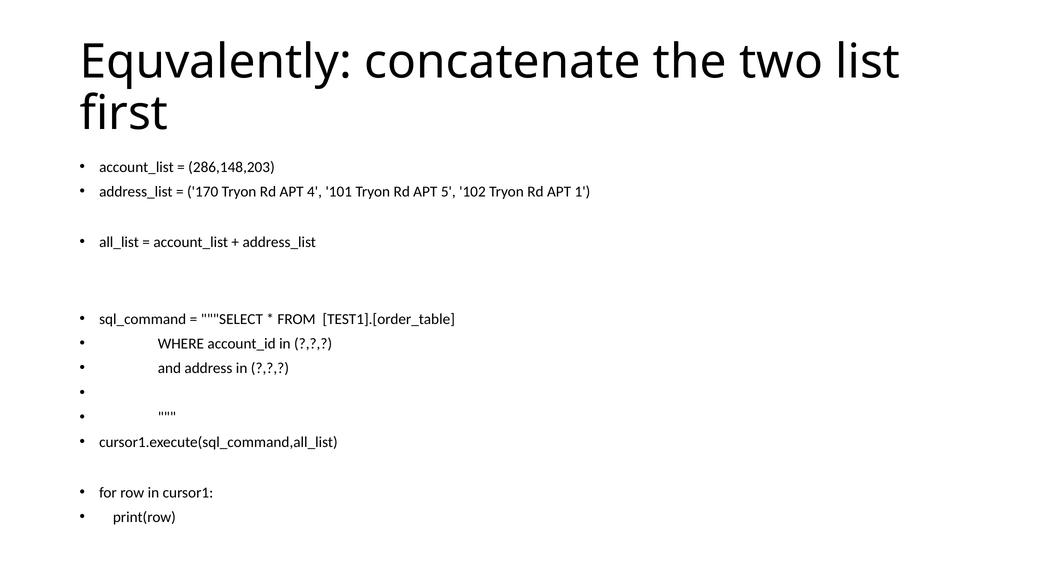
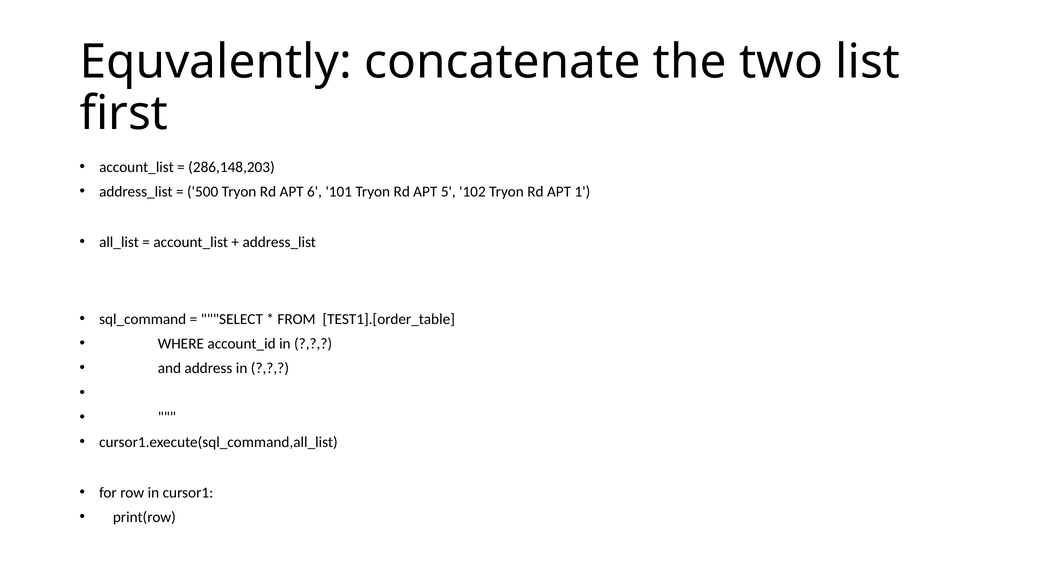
170: 170 -> 500
4: 4 -> 6
